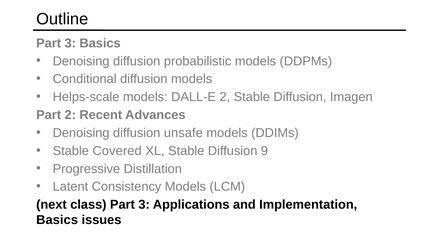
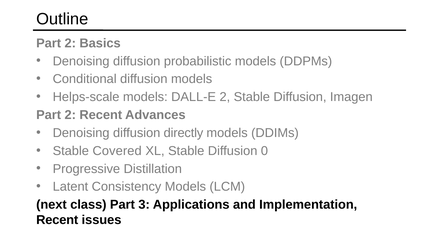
3 at (70, 43): 3 -> 2
unsafe: unsafe -> directly
9: 9 -> 0
Basics at (57, 220): Basics -> Recent
